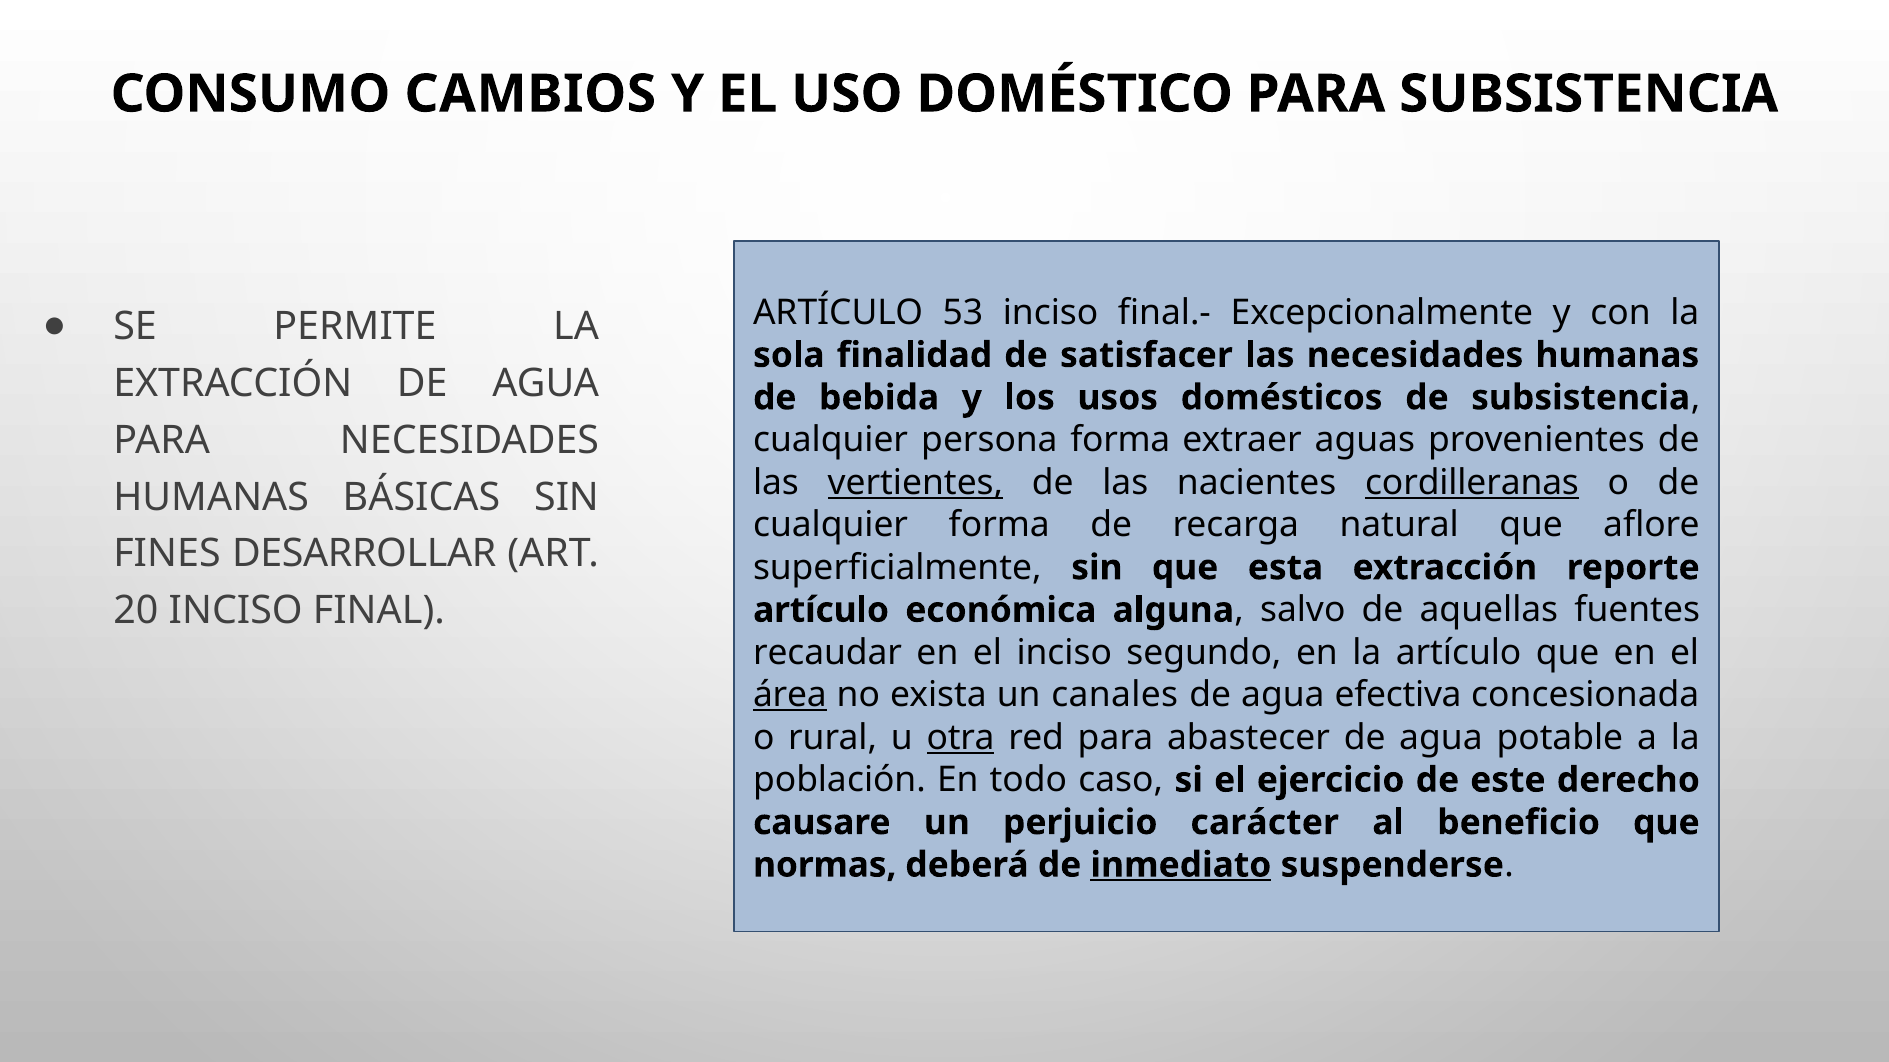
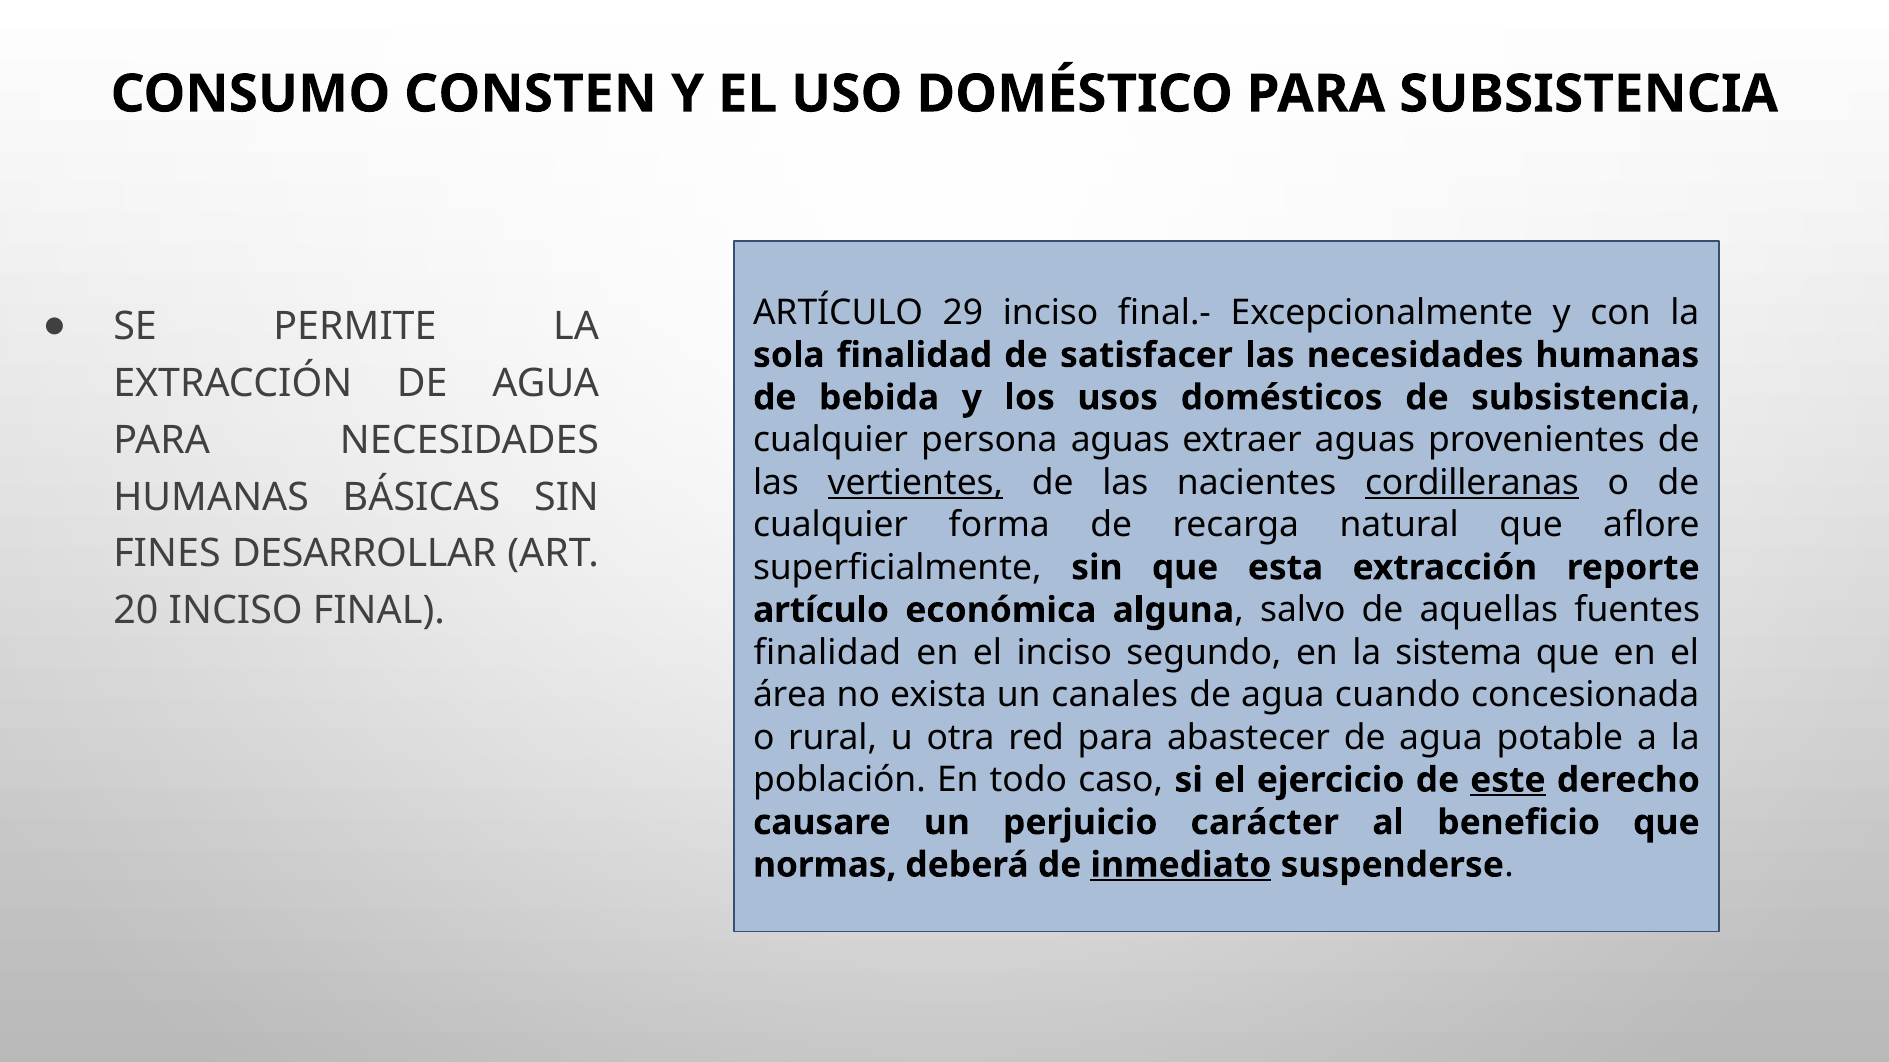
CAMBIOS: CAMBIOS -> CONSTEN
53: 53 -> 29
persona forma: forma -> aguas
recaudar at (828, 653): recaudar -> finalidad
la artículo: artículo -> sistema
área underline: present -> none
efectiva: efectiva -> cuando
otra underline: present -> none
este underline: none -> present
